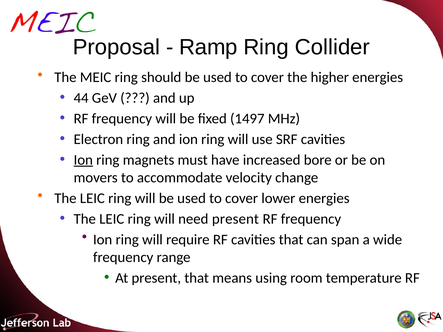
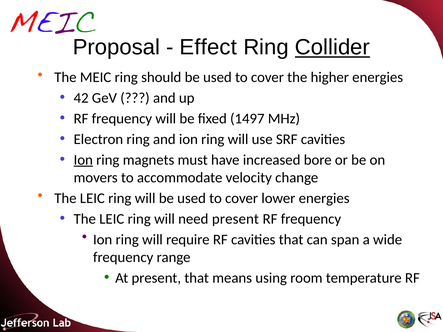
Ramp: Ramp -> Effect
Collider underline: none -> present
44: 44 -> 42
